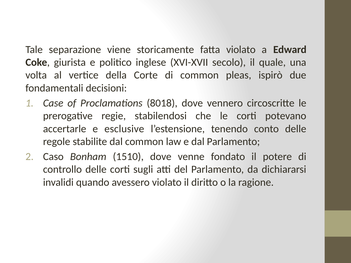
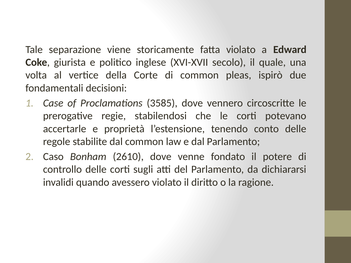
8018: 8018 -> 3585
esclusive: esclusive -> proprietà
1510: 1510 -> 2610
